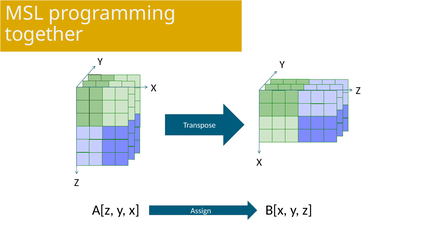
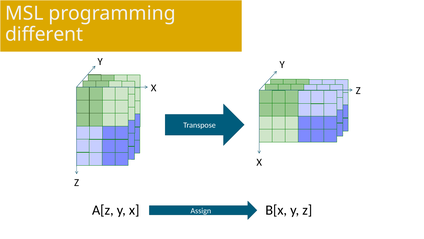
together: together -> different
